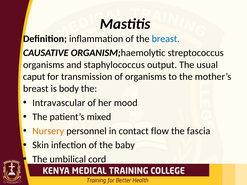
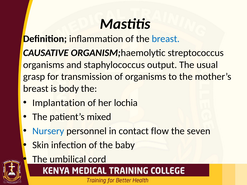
caput: caput -> grasp
Intravascular: Intravascular -> Implantation
mood: mood -> lochia
Nursery colour: orange -> blue
fascia: fascia -> seven
